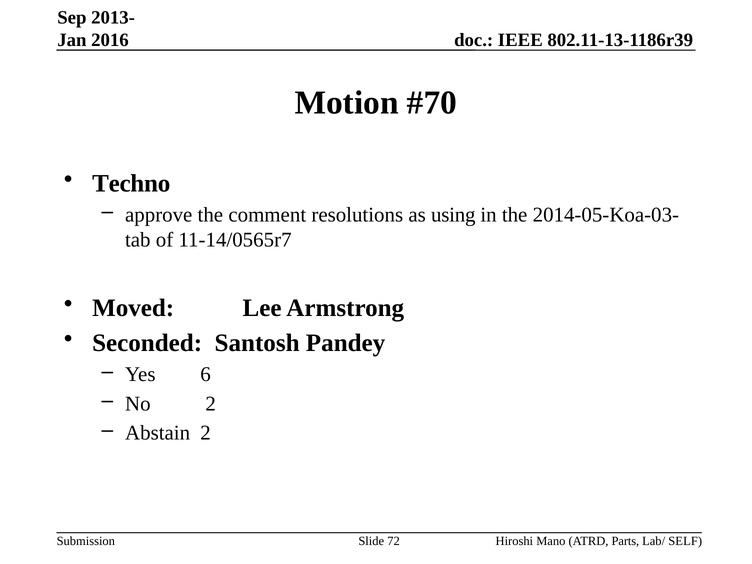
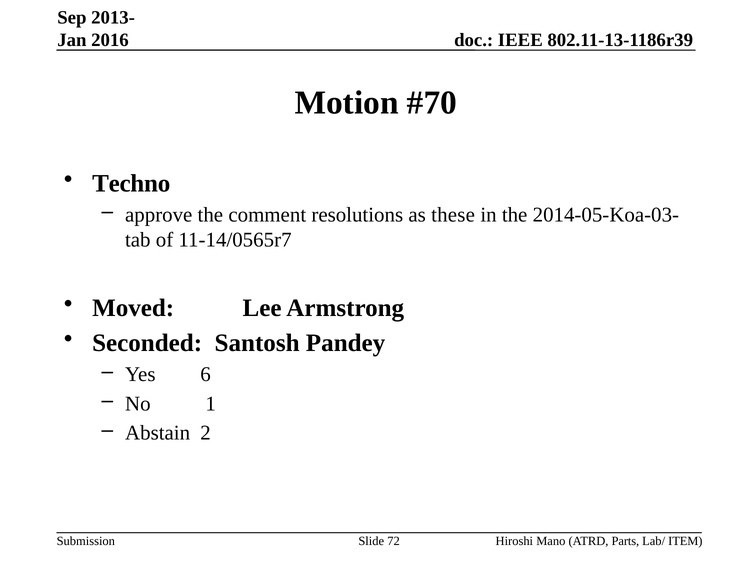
using: using -> these
No 2: 2 -> 1
SELF: SELF -> ITEM
